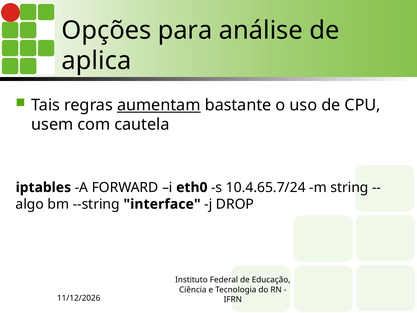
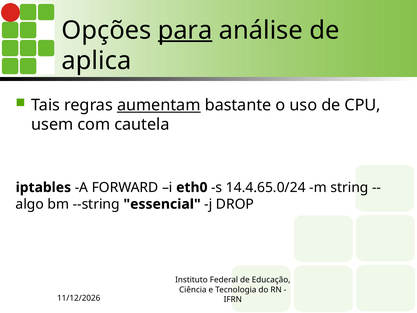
para underline: none -> present
10.4.65.7/24: 10.4.65.7/24 -> 14.4.65.0/24
interface: interface -> essencial
